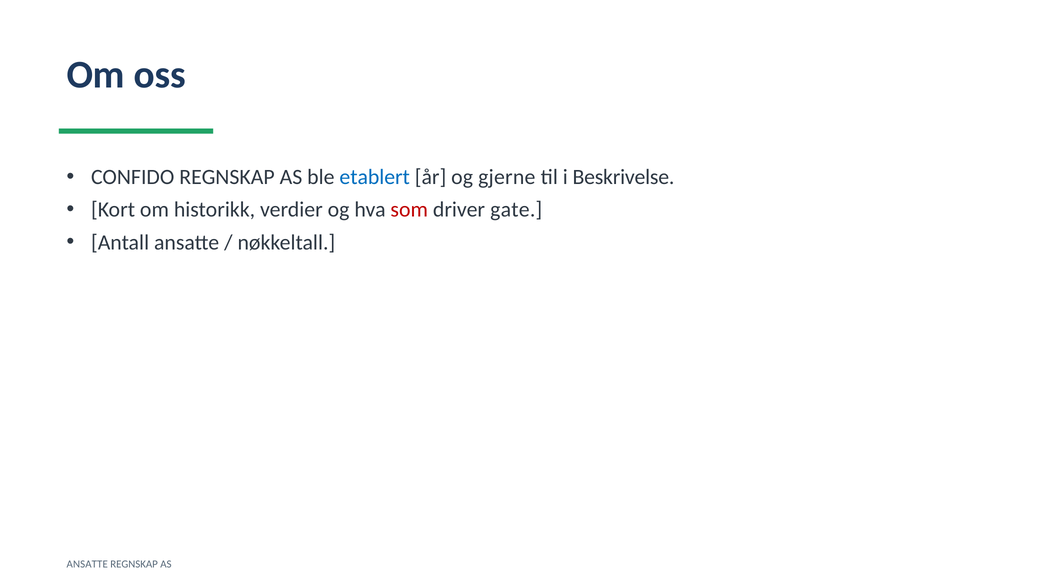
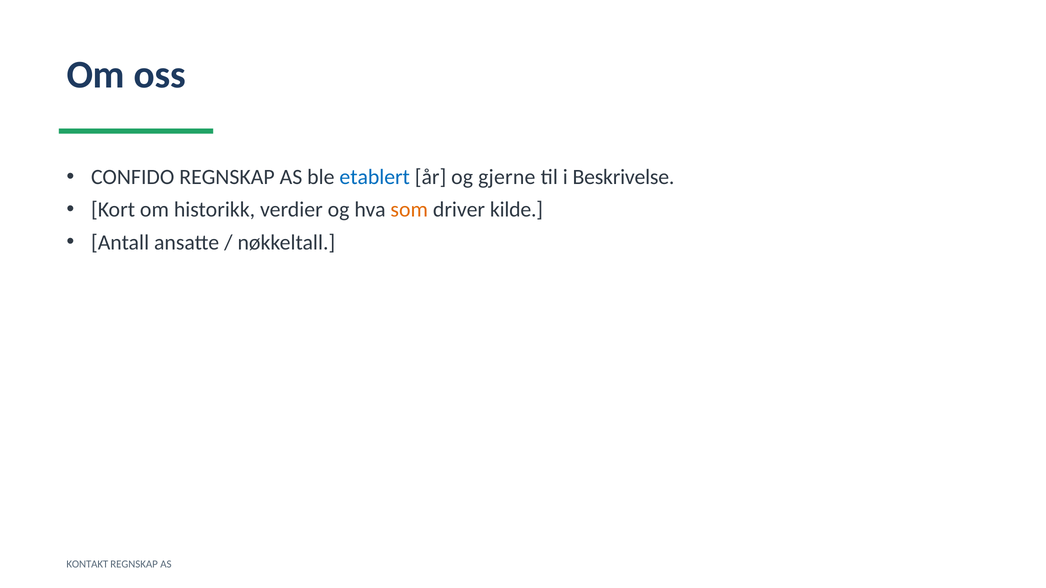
som colour: red -> orange
gate: gate -> kilde
ANSATTE at (87, 565): ANSATTE -> KONTAKT
